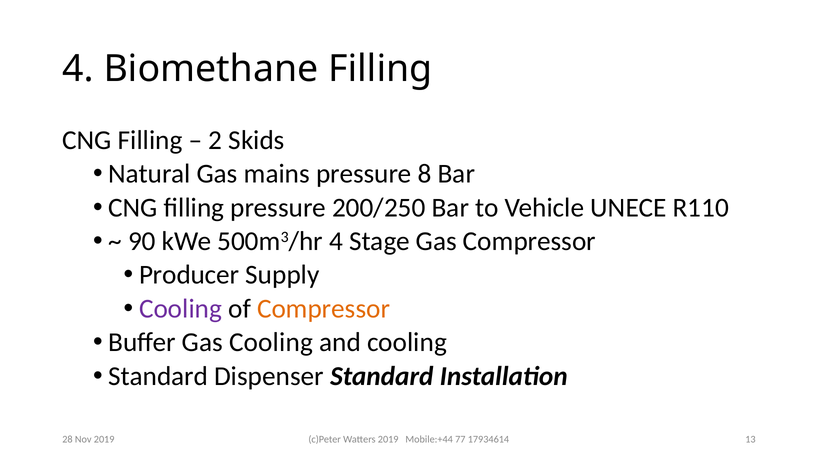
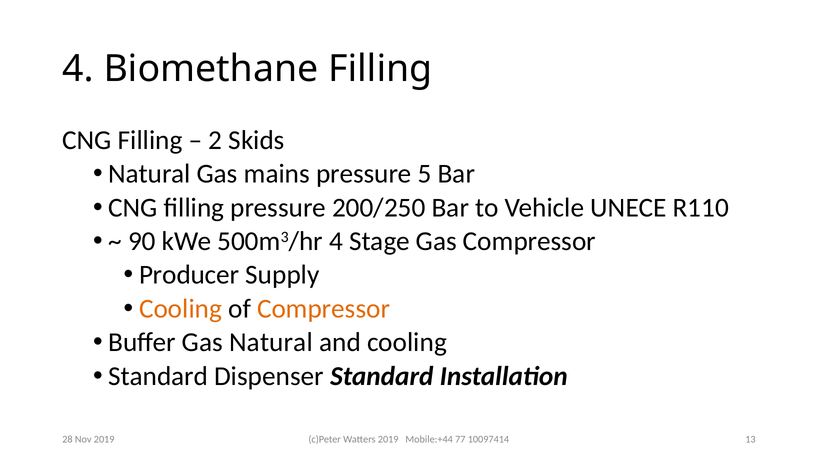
8: 8 -> 5
Cooling at (180, 309) colour: purple -> orange
Gas Cooling: Cooling -> Natural
17934614: 17934614 -> 10097414
